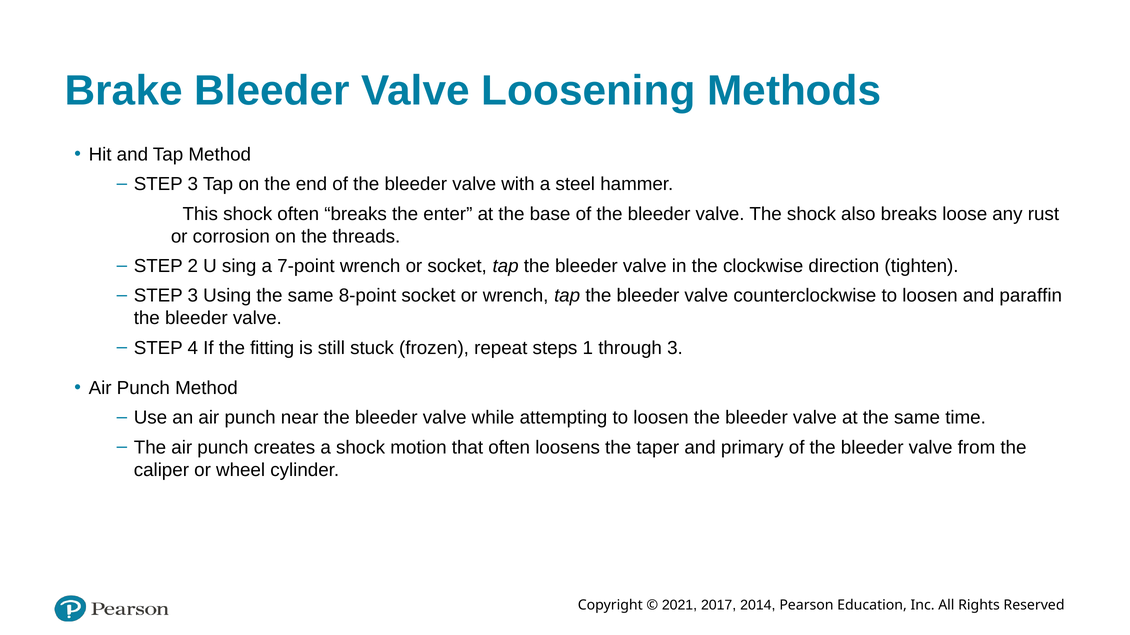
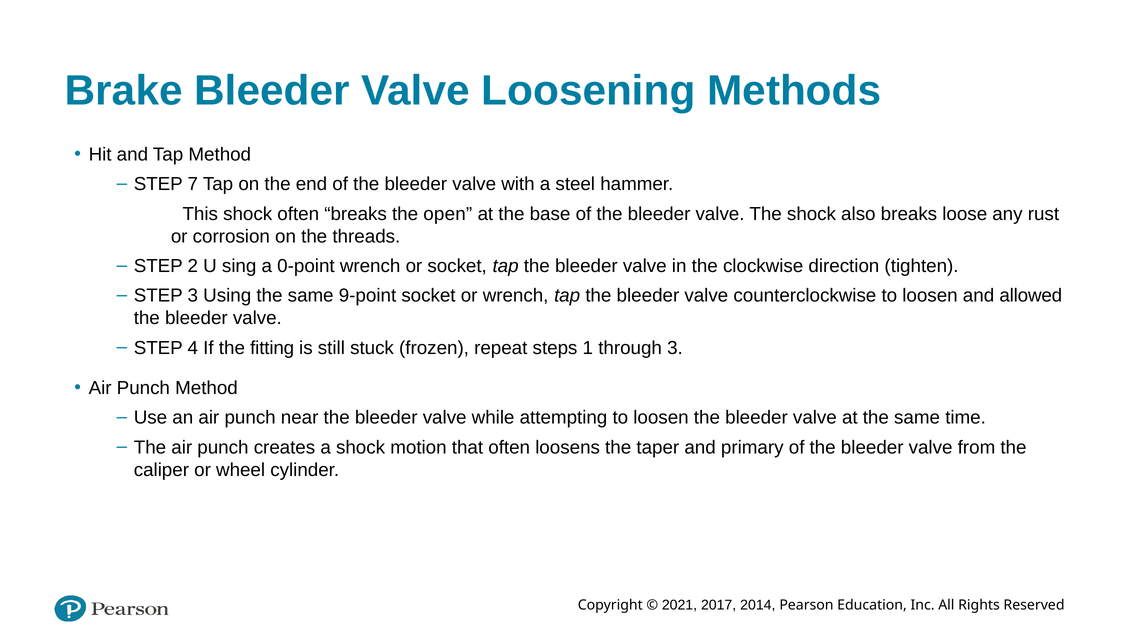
3 at (193, 184): 3 -> 7
enter: enter -> open
7-point: 7-point -> 0-point
8-point: 8-point -> 9-point
paraffin: paraffin -> allowed
